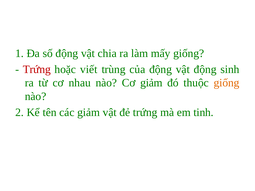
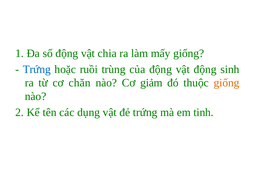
Trứng at (37, 69) colour: red -> blue
viết: viết -> ruồi
nhau: nhau -> chăn
các giảm: giảm -> dụng
